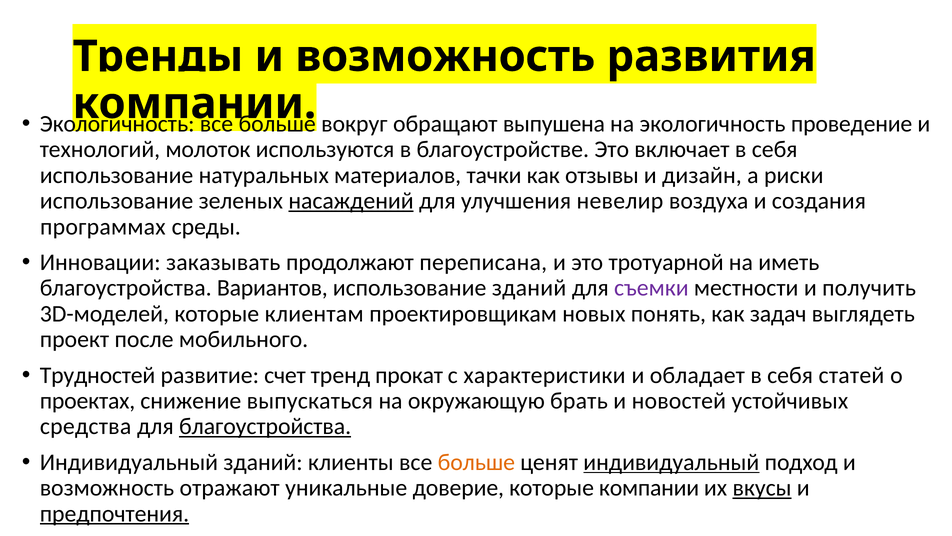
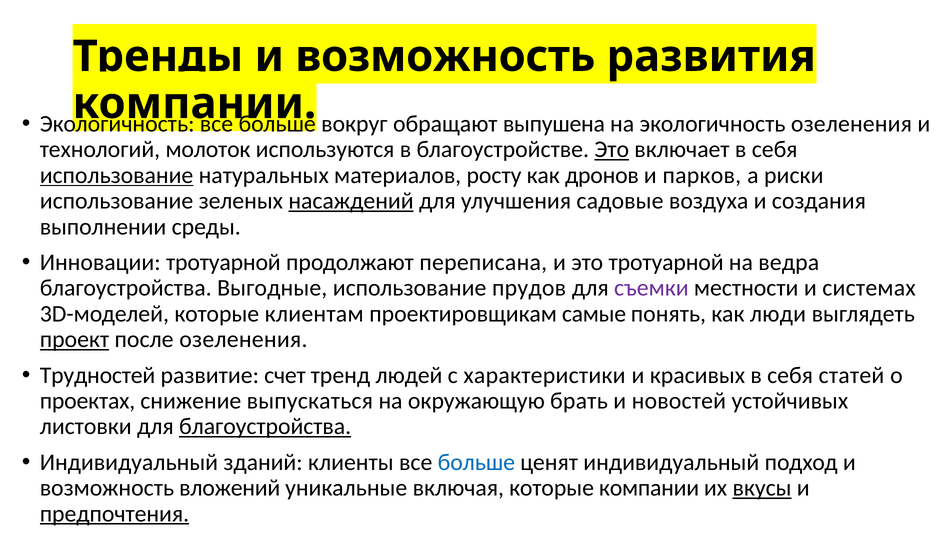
экологичность проведение: проведение -> озеленения
Это at (612, 149) underline: none -> present
использование at (117, 175) underline: none -> present
тачки: тачки -> росту
отзывы: отзывы -> дронов
дизайн: дизайн -> парков
невелир: невелир -> садовые
программах: программах -> выполнении
Инновации заказывать: заказывать -> тротуарной
на иметь: иметь -> ведра
Вариантов: Вариантов -> Выгодные
использование зданий: зданий -> прудов
получить: получить -> системах
новых: новых -> самые
задач: задач -> люди
проект underline: none -> present
после мобильного: мобильного -> озеленения
прокат: прокат -> людей
обладает: обладает -> красивых
средства: средства -> листовки
больше at (476, 462) colour: orange -> blue
индивидуальный at (671, 462) underline: present -> none
отражают: отражают -> вложений
доверие: доверие -> включая
